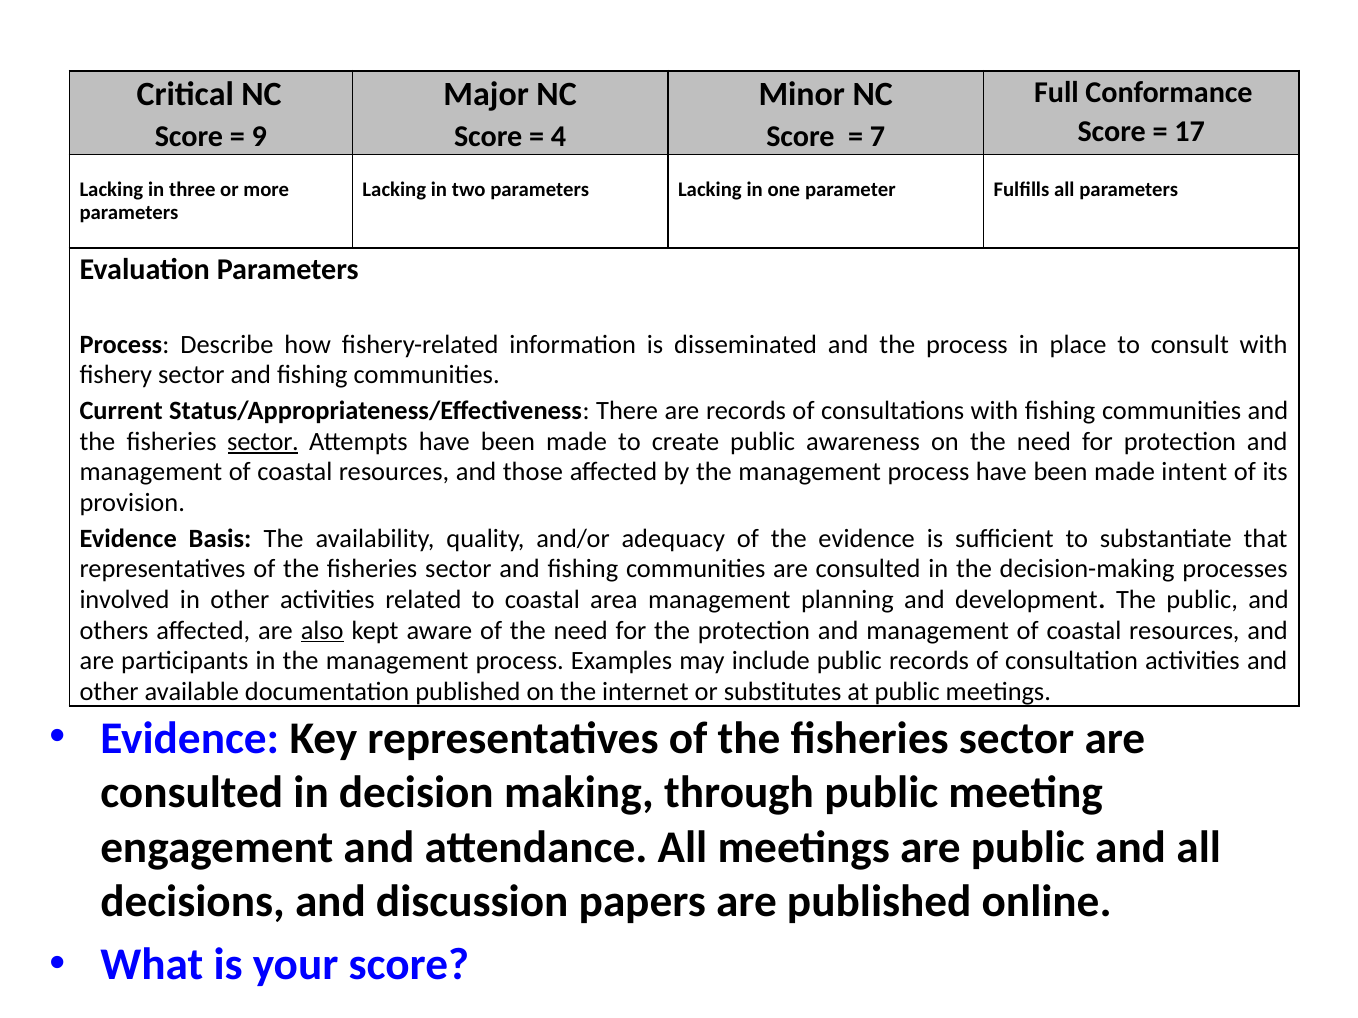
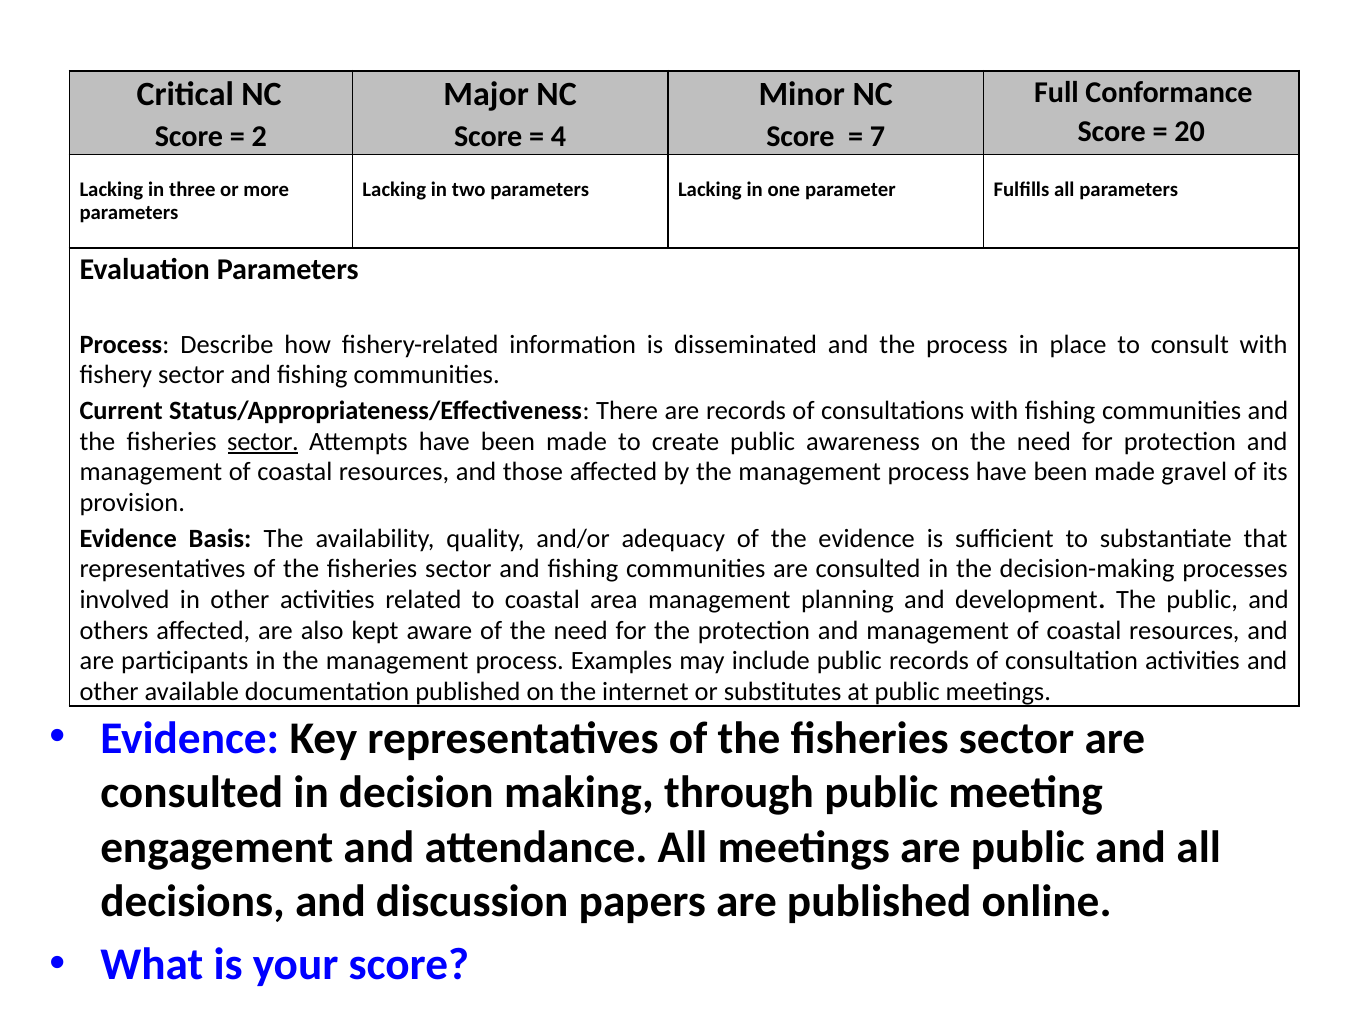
17: 17 -> 20
9: 9 -> 2
intent: intent -> gravel
also underline: present -> none
